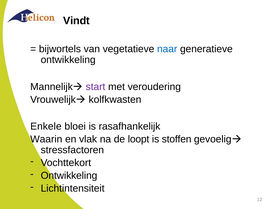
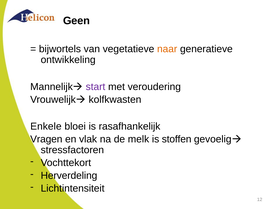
Vindt: Vindt -> Geen
naar colour: blue -> orange
Waarin: Waarin -> Vragen
loopt: loopt -> melk
Ontwikkeling at (69, 176): Ontwikkeling -> Herverdeling
